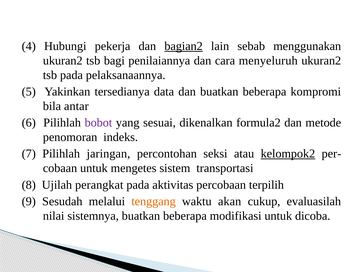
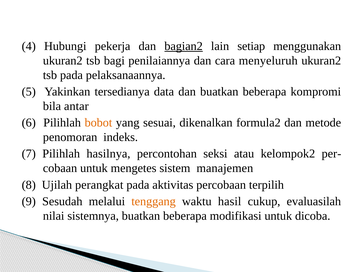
sebab: sebab -> setiap
bobot colour: purple -> orange
jaringan: jaringan -> hasilnya
kelompok2 underline: present -> none
transportasi: transportasi -> manajemen
akan: akan -> hasil
